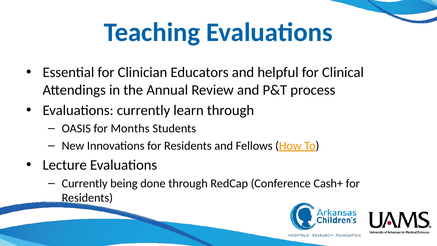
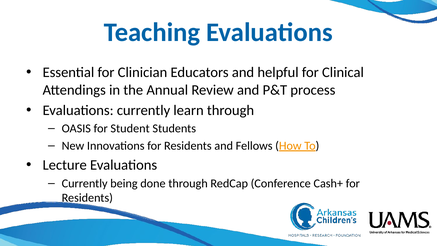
Months: Months -> Student
